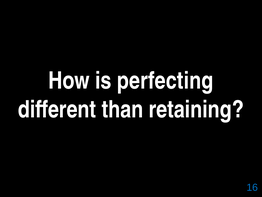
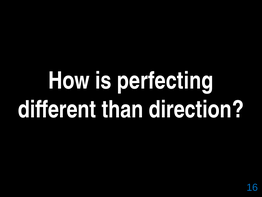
retaining: retaining -> direction
